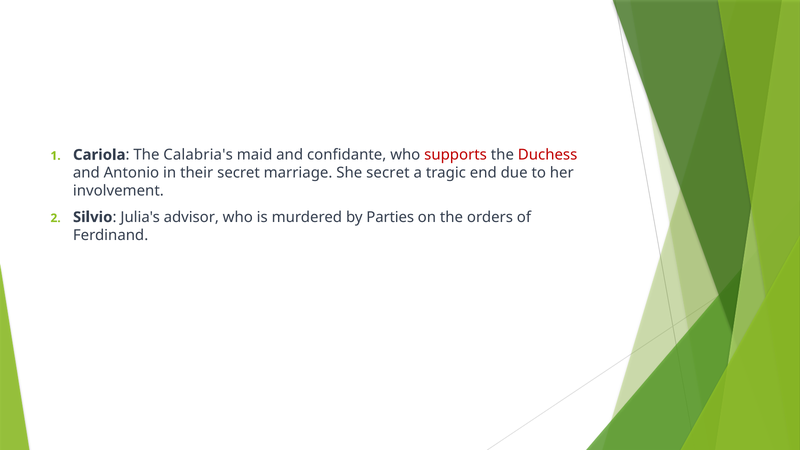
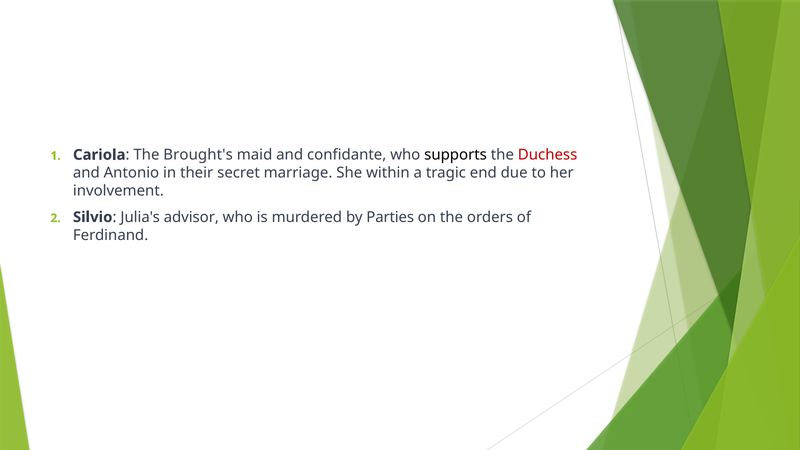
Calabria's: Calabria's -> Brought's
supports colour: red -> black
She secret: secret -> within
